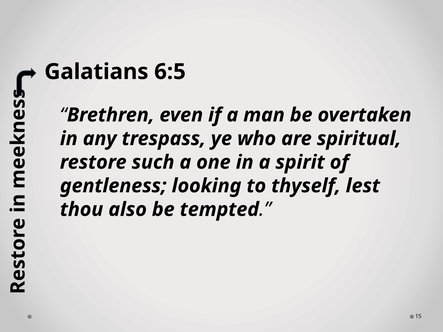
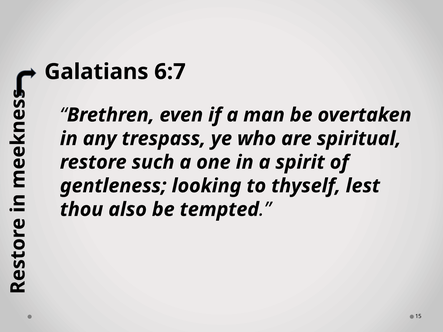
6:5: 6:5 -> 6:7
